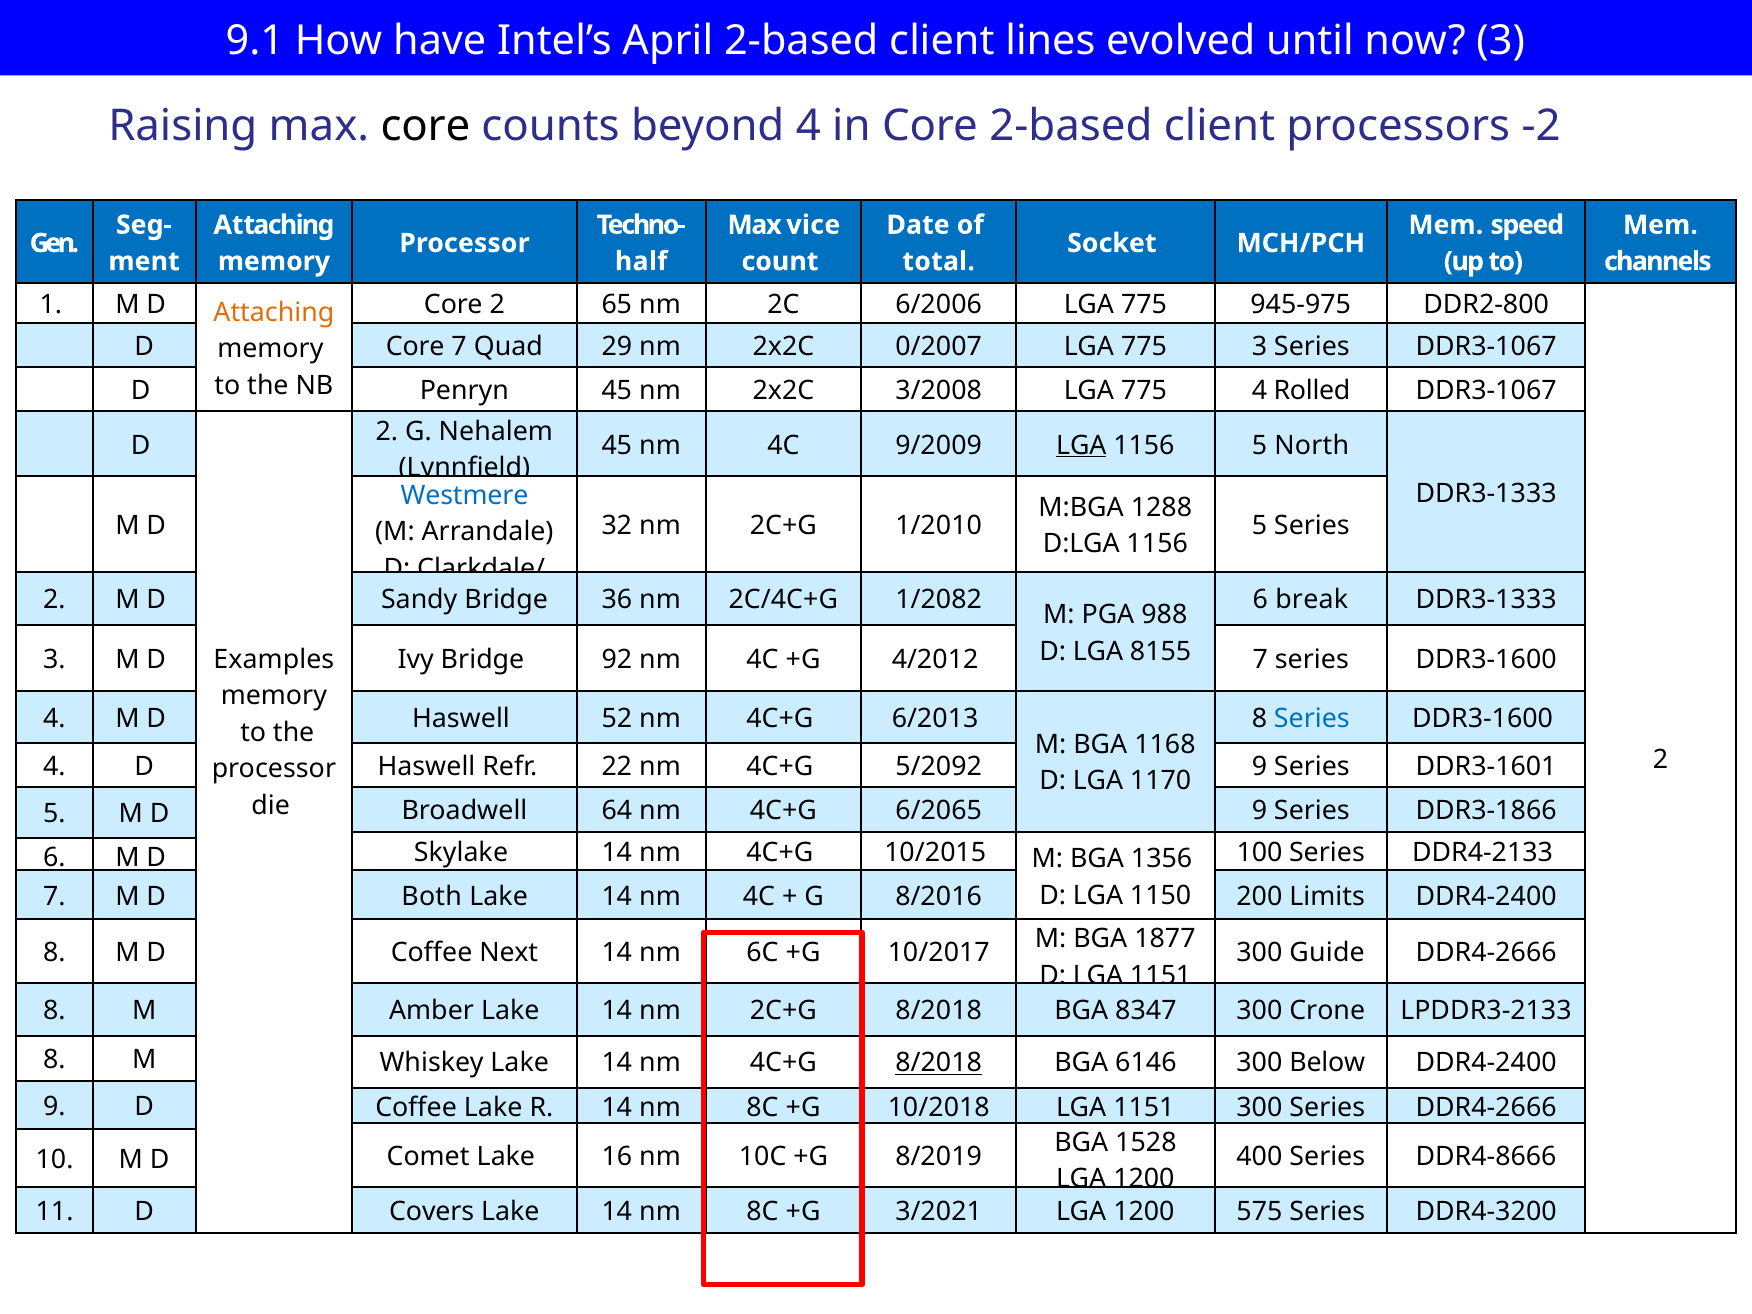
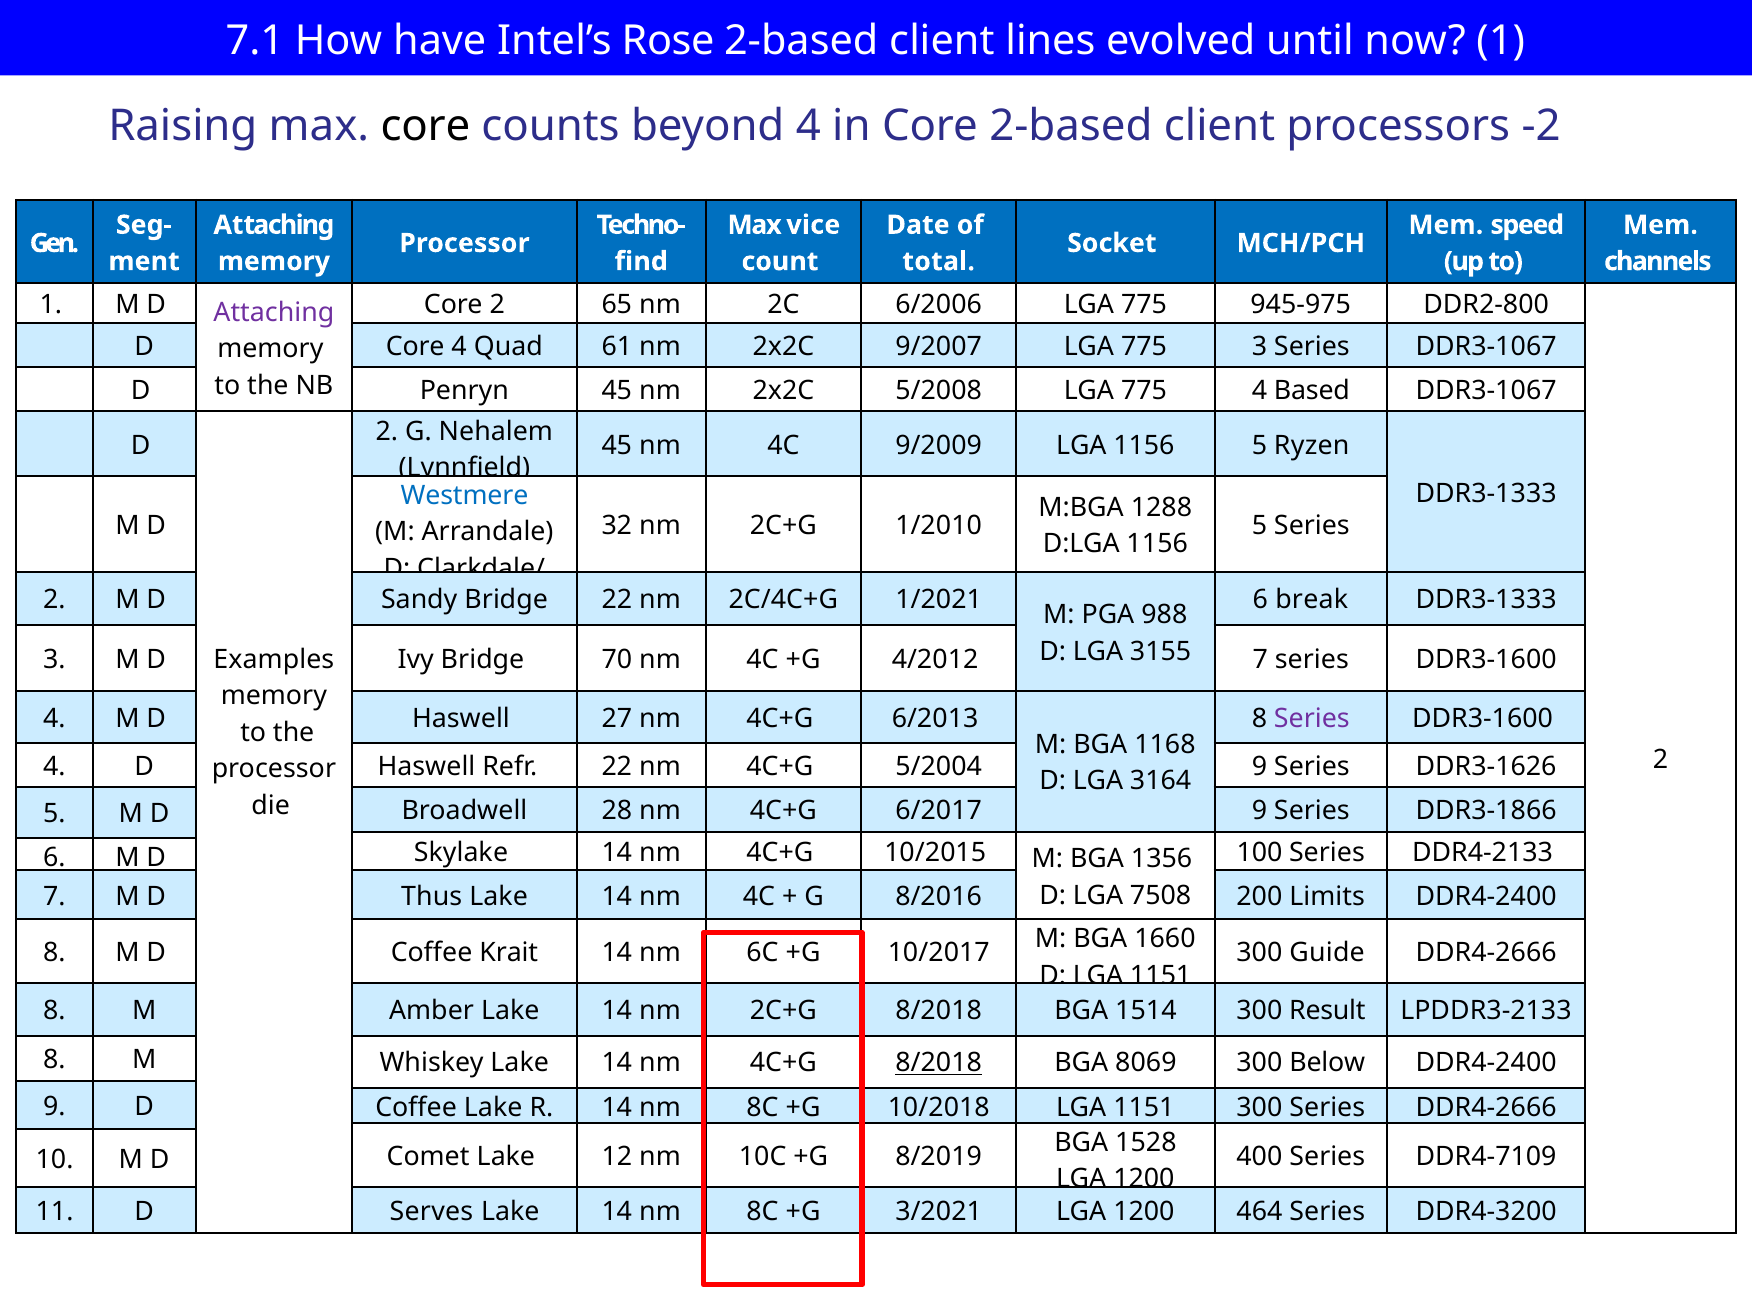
9.1: 9.1 -> 7.1
April: April -> Rose
now 3: 3 -> 1
half: half -> find
Attaching at (274, 312) colour: orange -> purple
Core 7: 7 -> 4
29: 29 -> 61
0/2007: 0/2007 -> 9/2007
3/2008: 3/2008 -> 5/2008
Rolled: Rolled -> Based
LGA at (1081, 445) underline: present -> none
North: North -> Ryzen
Bridge 36: 36 -> 22
1/2082: 1/2082 -> 1/2021
8155: 8155 -> 3155
92: 92 -> 70
52: 52 -> 27
Series at (1312, 718) colour: blue -> purple
5/2092: 5/2092 -> 5/2004
DDR3-1601: DDR3-1601 -> DDR3-1626
1170: 1170 -> 3164
64: 64 -> 28
6/2065: 6/2065 -> 6/2017
1150: 1150 -> 7508
Both: Both -> Thus
1877: 1877 -> 1660
Next: Next -> Krait
8347: 8347 -> 1514
Crone: Crone -> Result
6146: 6146 -> 8069
16: 16 -> 12
DDR4-8666: DDR4-8666 -> DDR4-7109
Covers: Covers -> Serves
575: 575 -> 464
